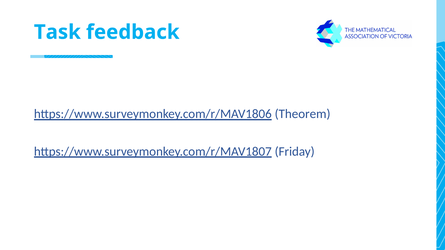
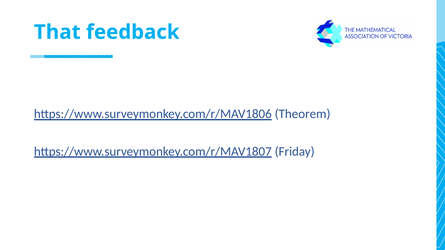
Task: Task -> That
